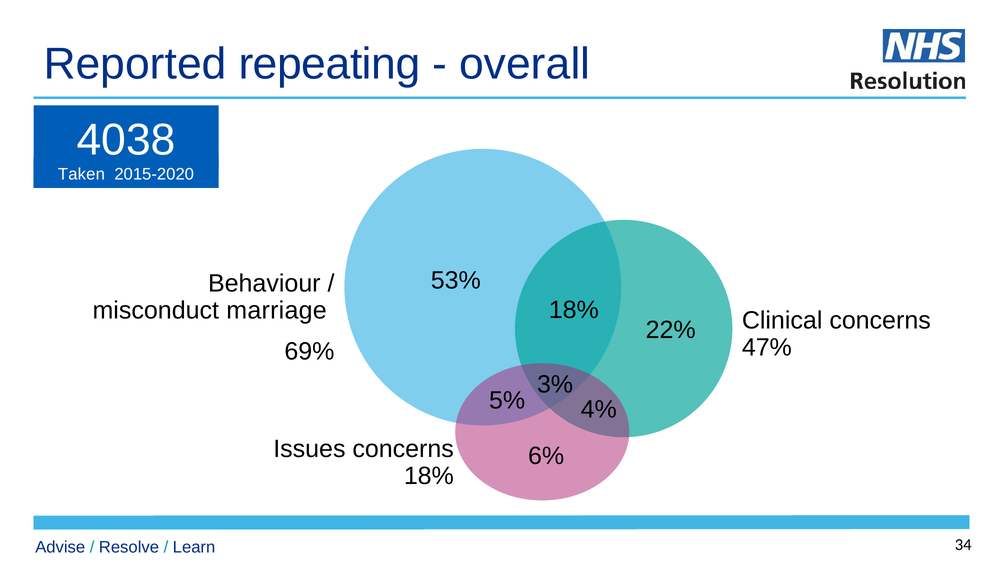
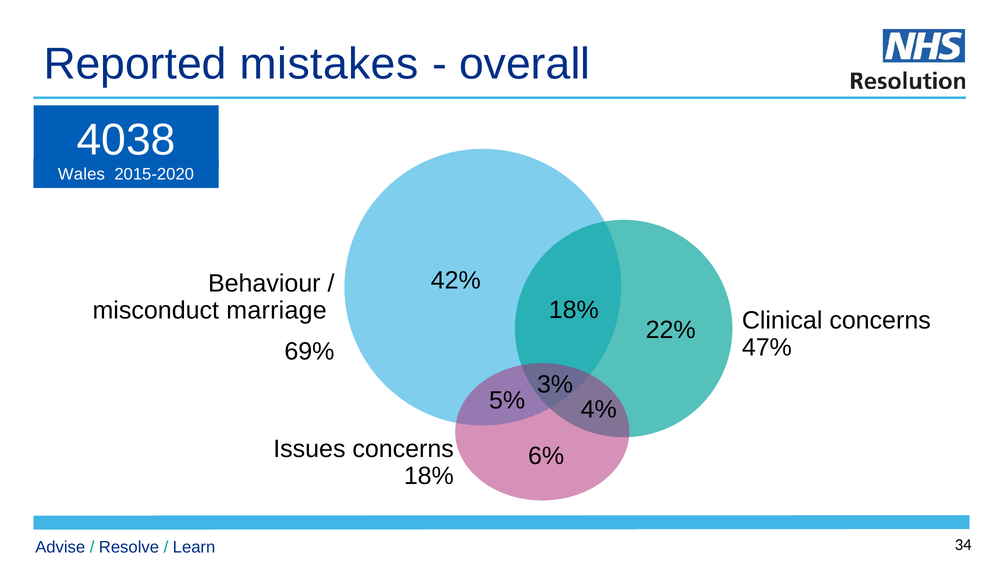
repeating: repeating -> mistakes
Taken: Taken -> Wales
53%: 53% -> 42%
